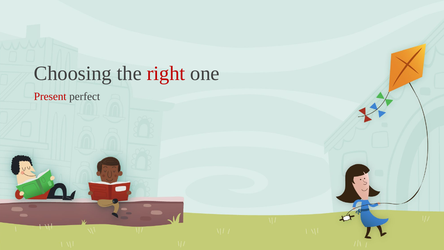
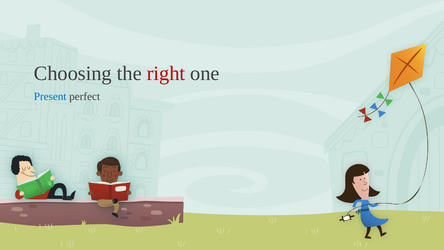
Present colour: red -> blue
